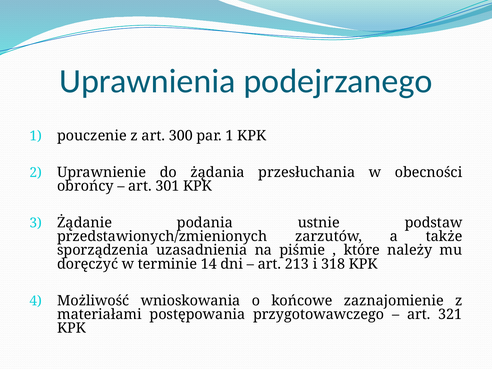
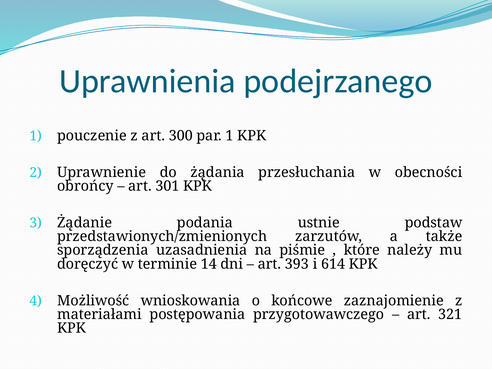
213: 213 -> 393
318: 318 -> 614
